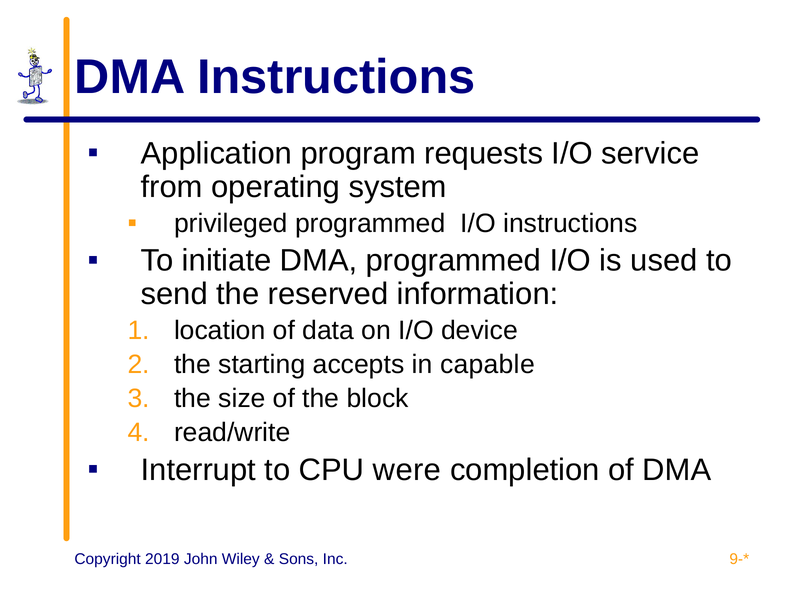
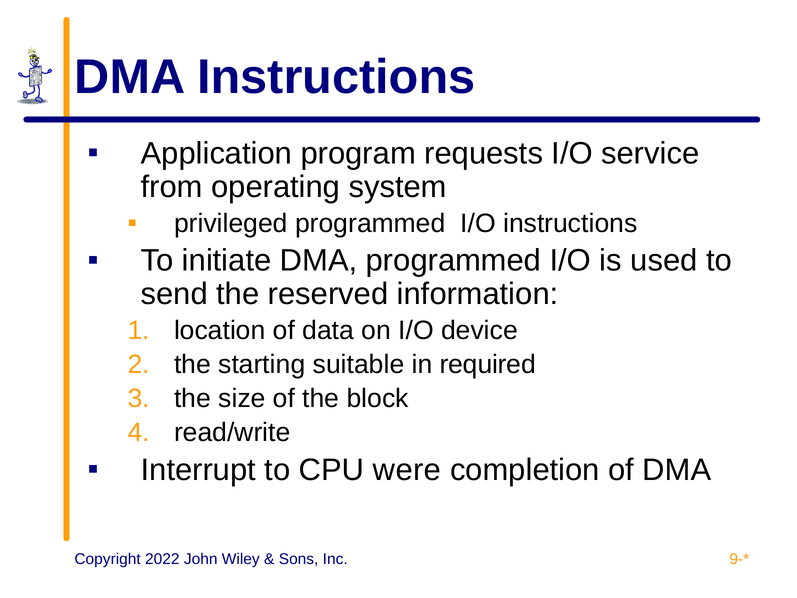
accepts: accepts -> suitable
capable: capable -> required
2019: 2019 -> 2022
